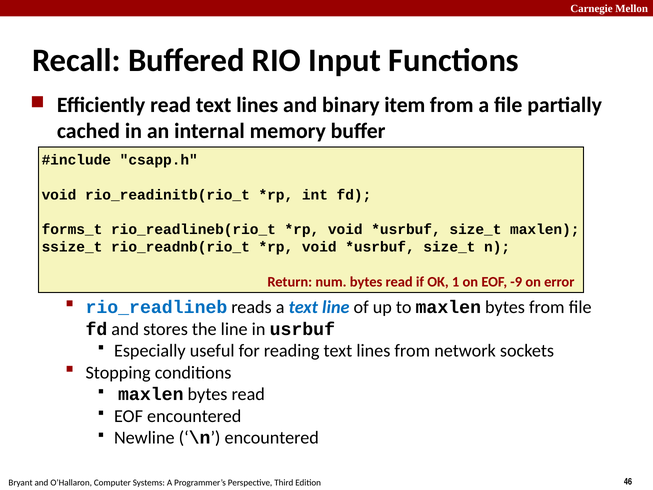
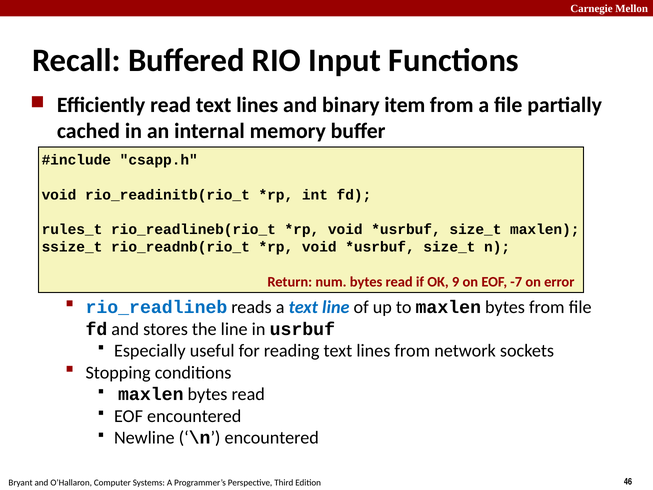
forms_t: forms_t -> rules_t
1: 1 -> 9
-9: -9 -> -7
